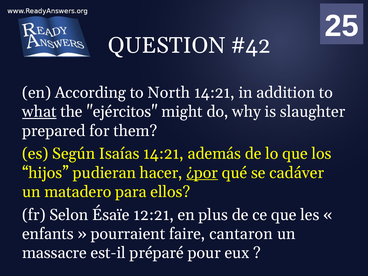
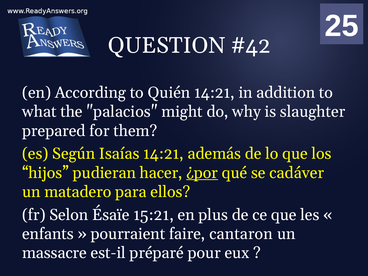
North: North -> Quién
what underline: present -> none
ejércitos: ejércitos -> palacios
12:21: 12:21 -> 15:21
